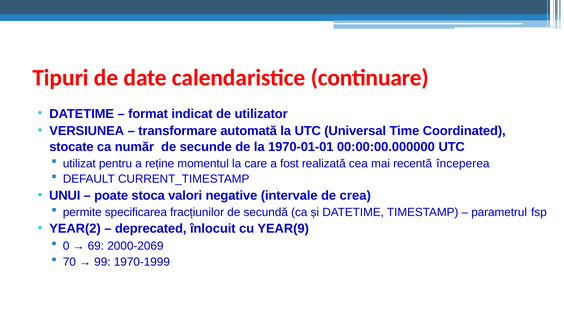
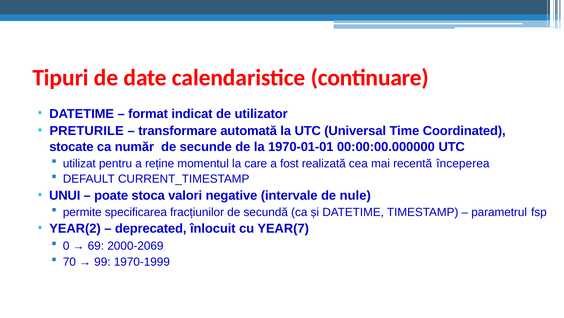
VERSIUNEA: VERSIUNEA -> PRETURILE
crea: crea -> nule
YEAR(9: YEAR(9 -> YEAR(7
